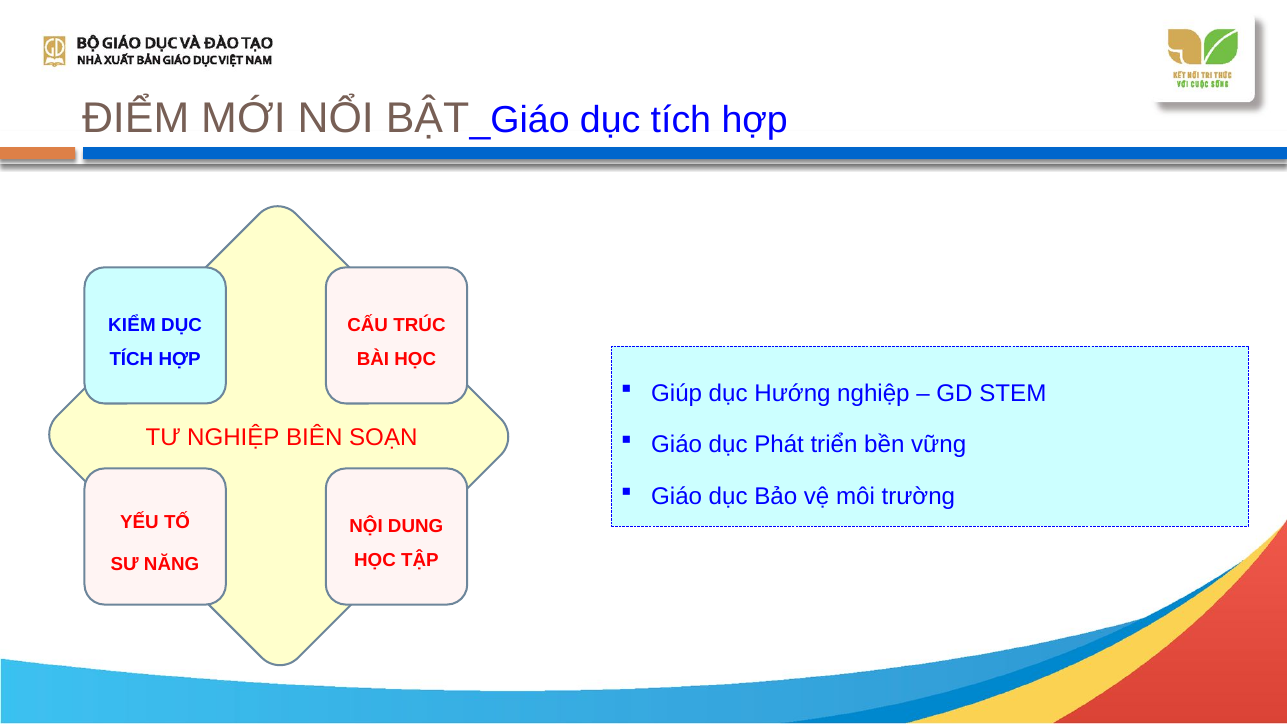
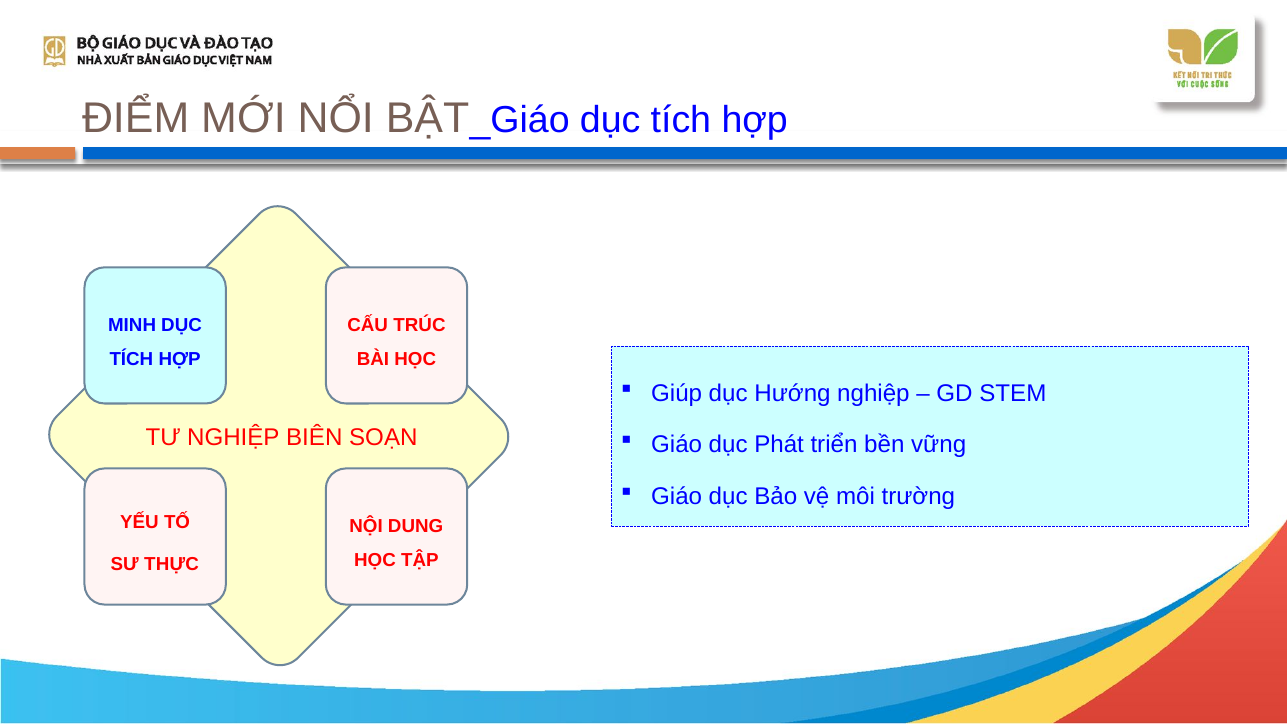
KIỂM: KIỂM -> MINH
NĂNG: NĂNG -> THỰC
